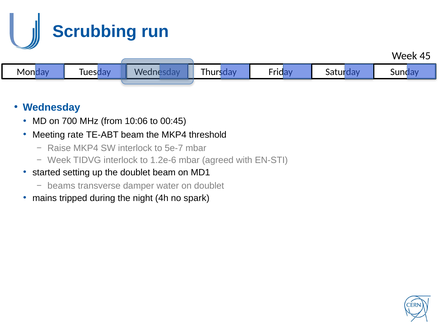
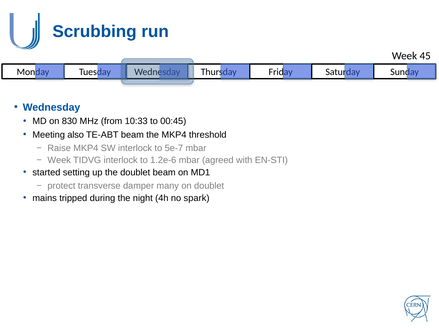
700: 700 -> 830
10:06: 10:06 -> 10:33
rate: rate -> also
beams: beams -> protect
water: water -> many
